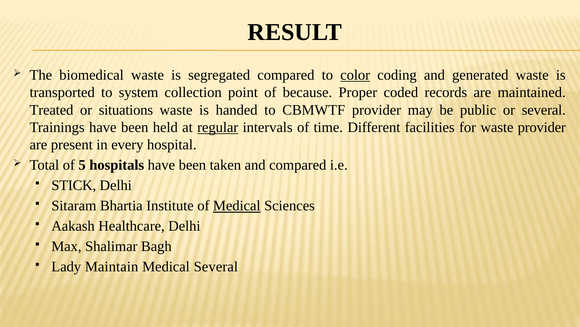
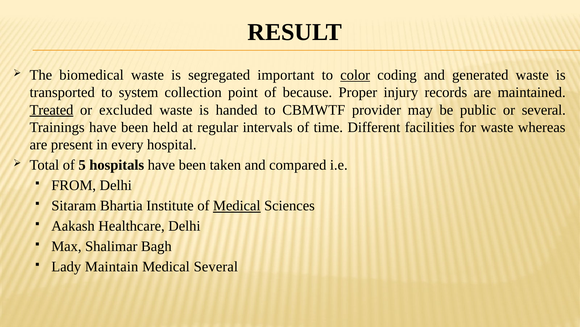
segregated compared: compared -> important
coded: coded -> injury
Treated underline: none -> present
situations: situations -> excluded
regular underline: present -> none
waste provider: provider -> whereas
STICK: STICK -> FROM
